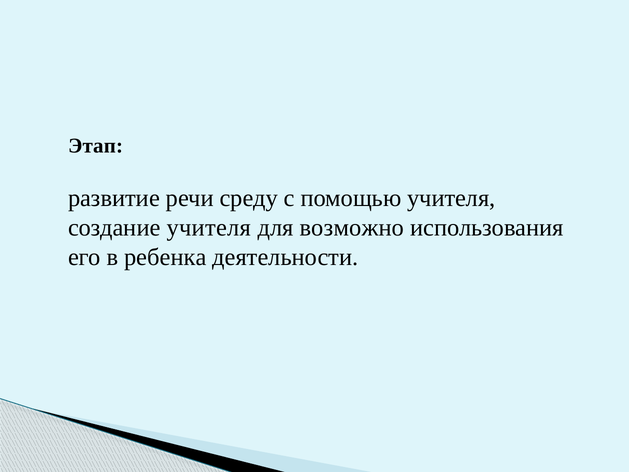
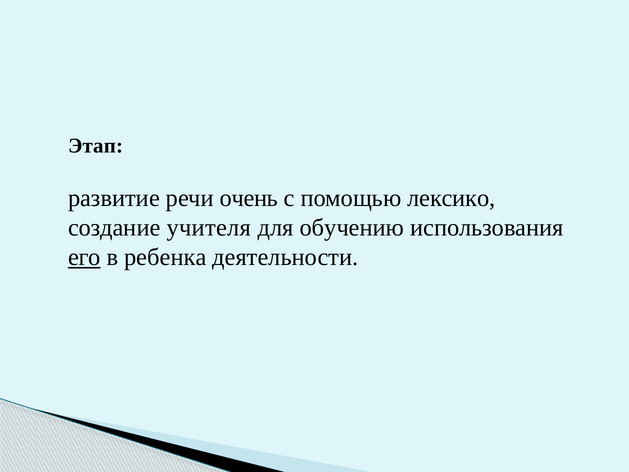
среду: среду -> очень
помощью учителя: учителя -> лексико
возможно: возможно -> обучению
его underline: none -> present
